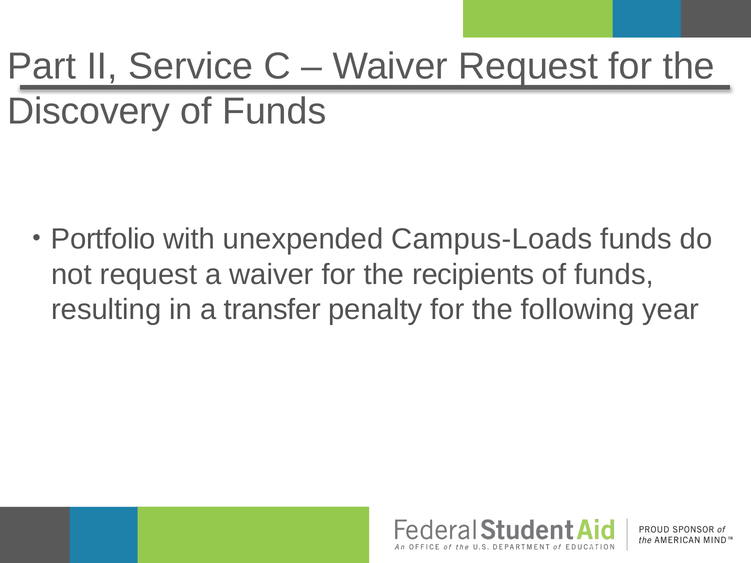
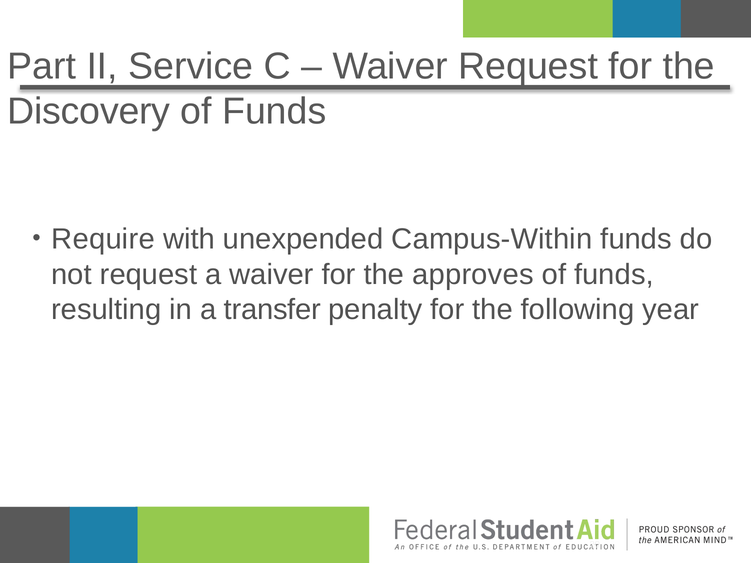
Portfolio: Portfolio -> Require
Campus-Loads: Campus-Loads -> Campus-Within
recipients: recipients -> approves
